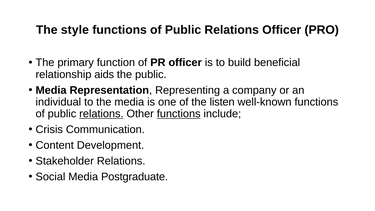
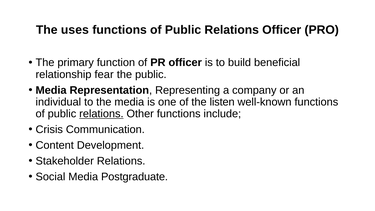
style: style -> uses
aids: aids -> fear
functions at (179, 114) underline: present -> none
